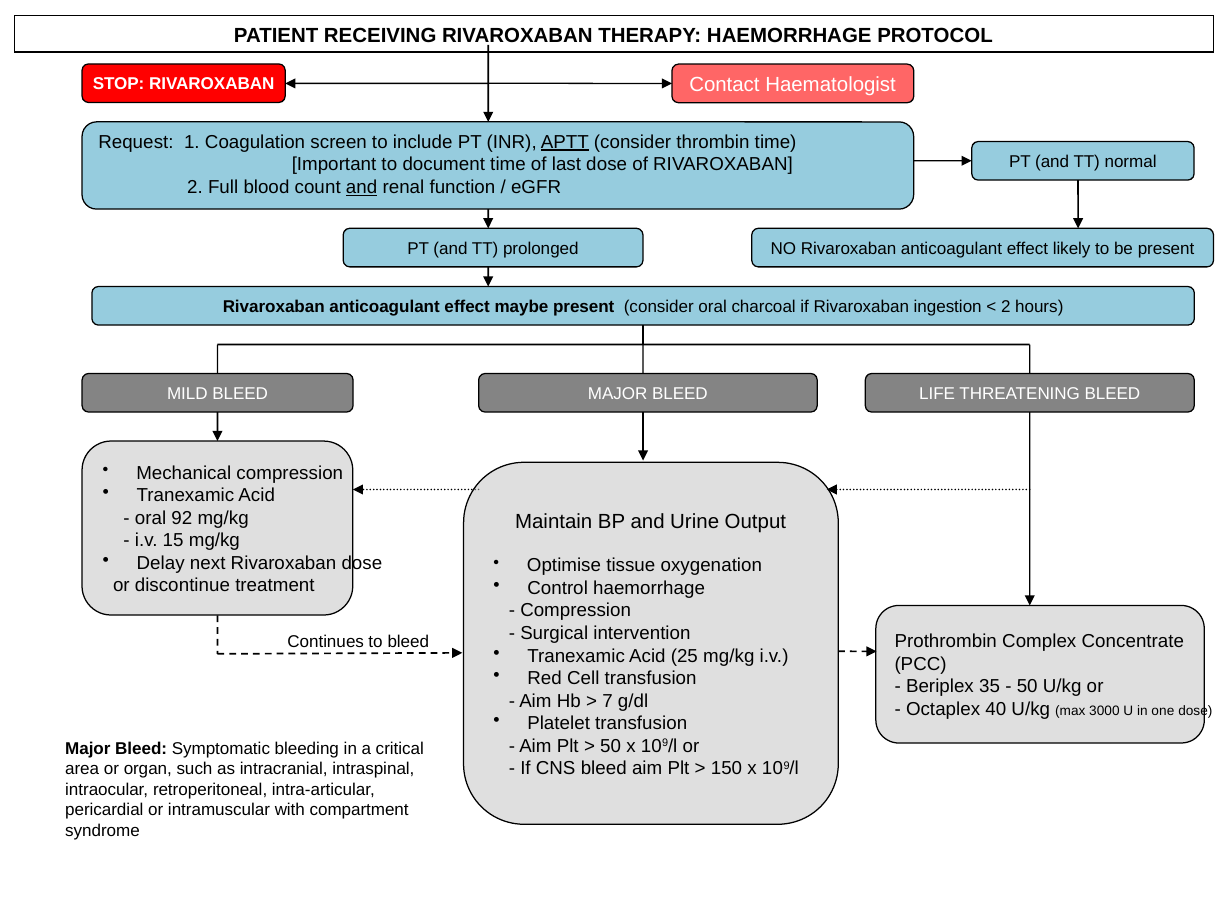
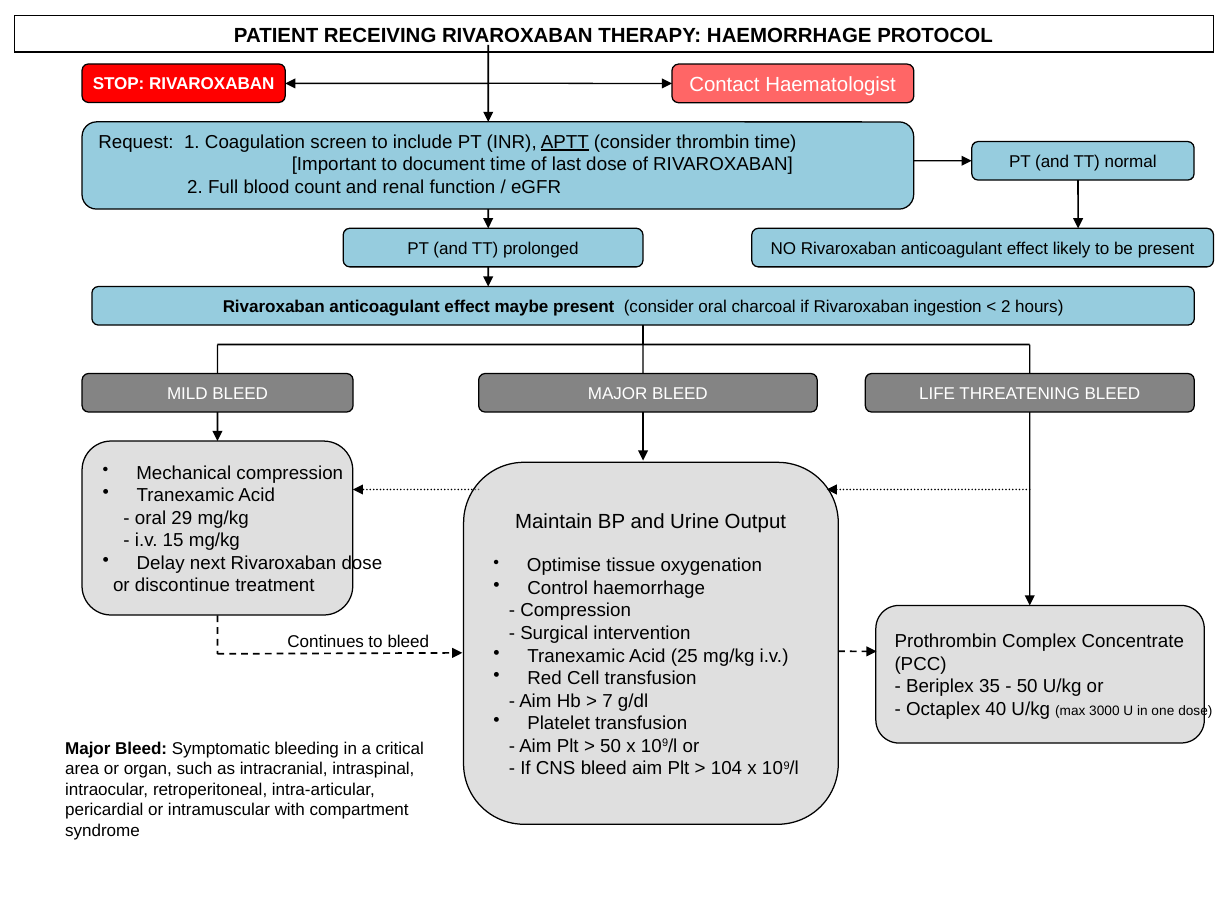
and at (362, 187) underline: present -> none
92: 92 -> 29
150: 150 -> 104
